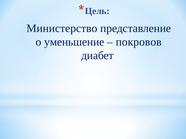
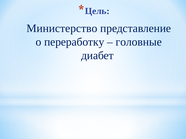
уменьшение: уменьшение -> переработку
покровов: покровов -> головные
